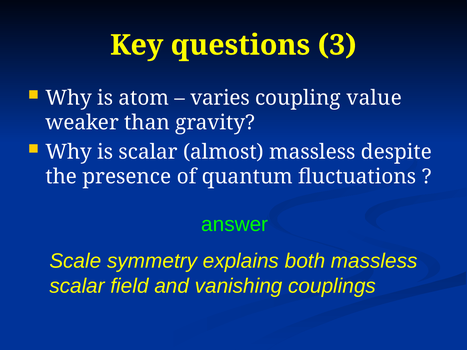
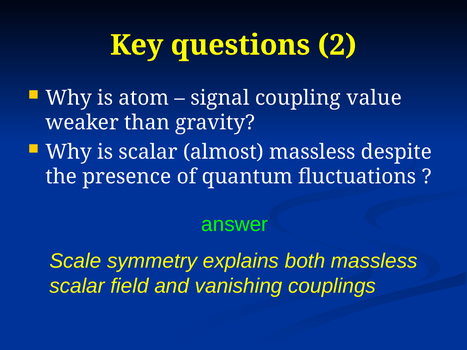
3: 3 -> 2
varies: varies -> signal
